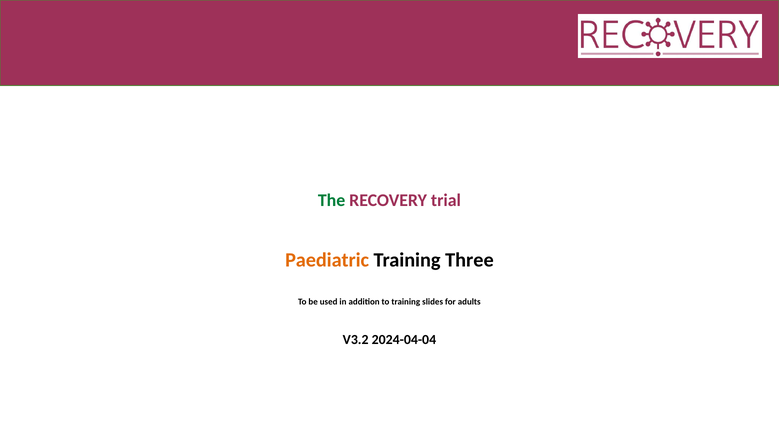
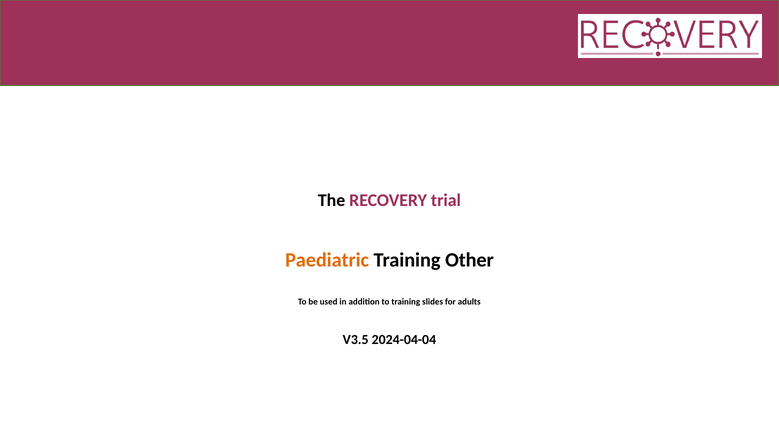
The colour: green -> black
Three: Three -> Other
V3.2: V3.2 -> V3.5
